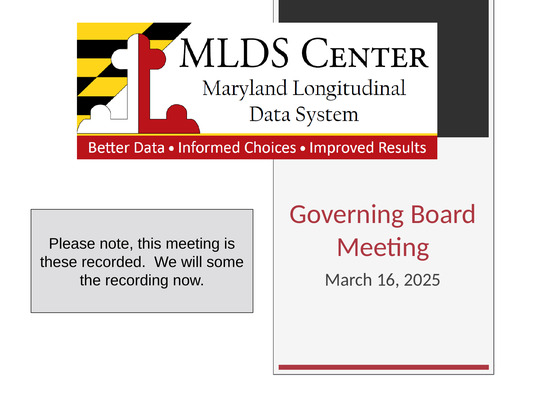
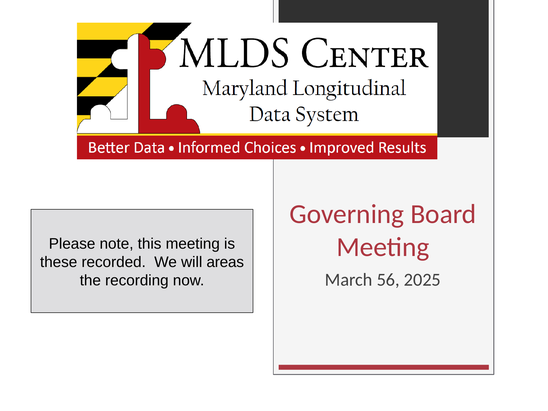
some: some -> areas
16: 16 -> 56
